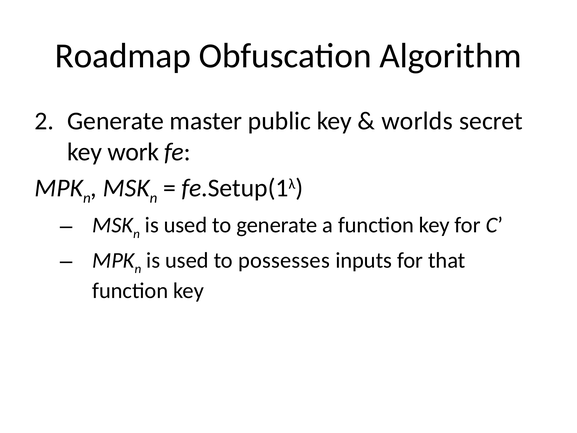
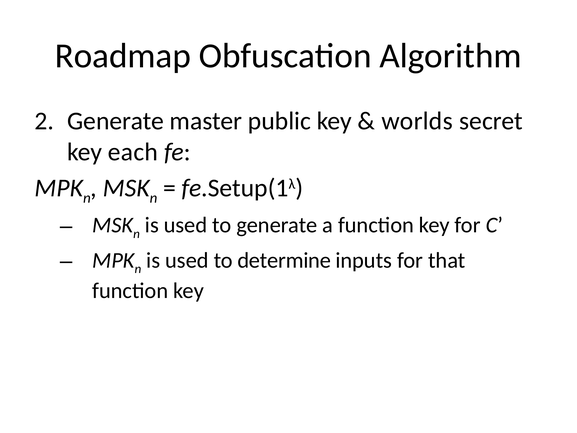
work: work -> each
possesses: possesses -> determine
